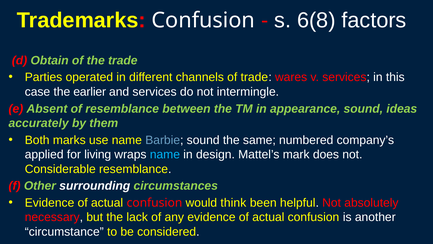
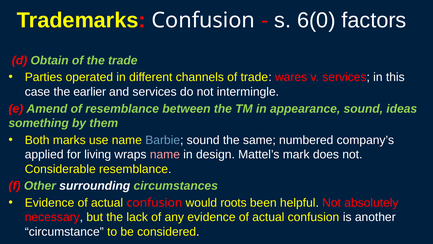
6(8: 6(8 -> 6(0
Absent: Absent -> Amend
accurately: accurately -> something
name at (165, 154) colour: light blue -> pink
think: think -> roots
